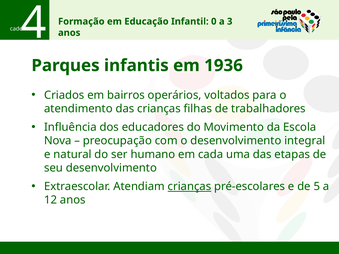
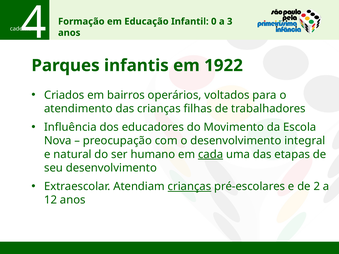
1936: 1936 -> 1922
cada underline: none -> present
5: 5 -> 2
